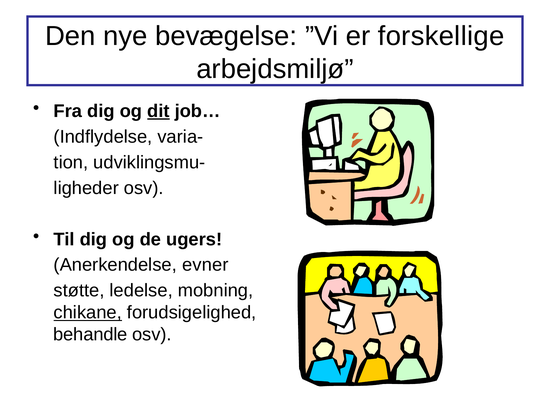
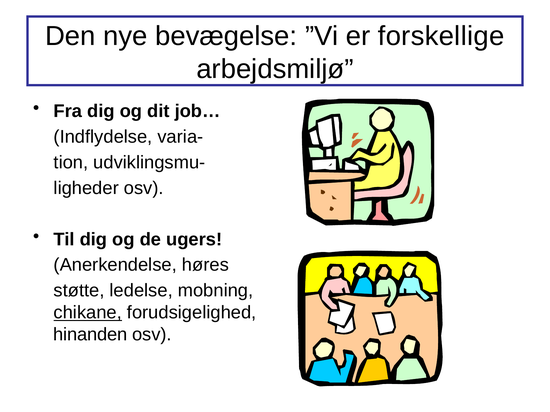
dit underline: present -> none
evner: evner -> høres
behandle: behandle -> hinanden
